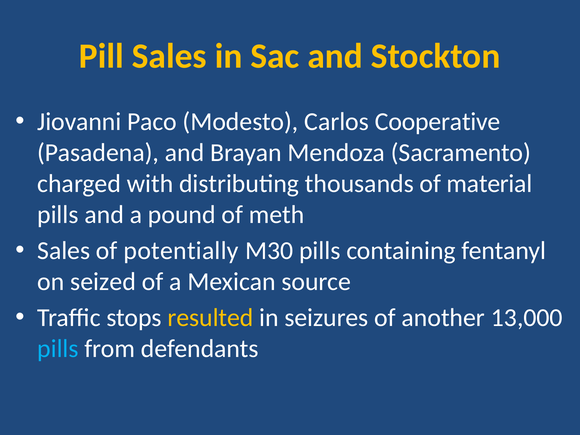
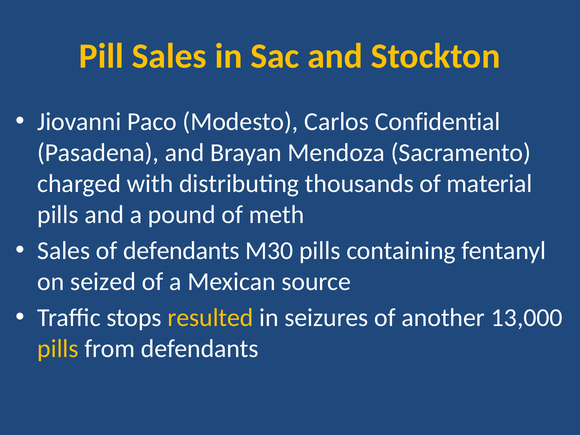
Cooperative: Cooperative -> Confidential
of potentially: potentially -> defendants
pills at (58, 349) colour: light blue -> yellow
